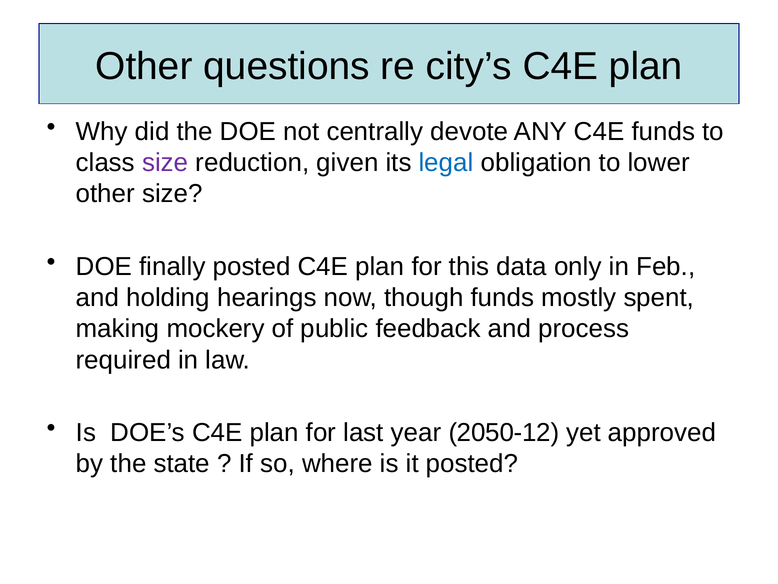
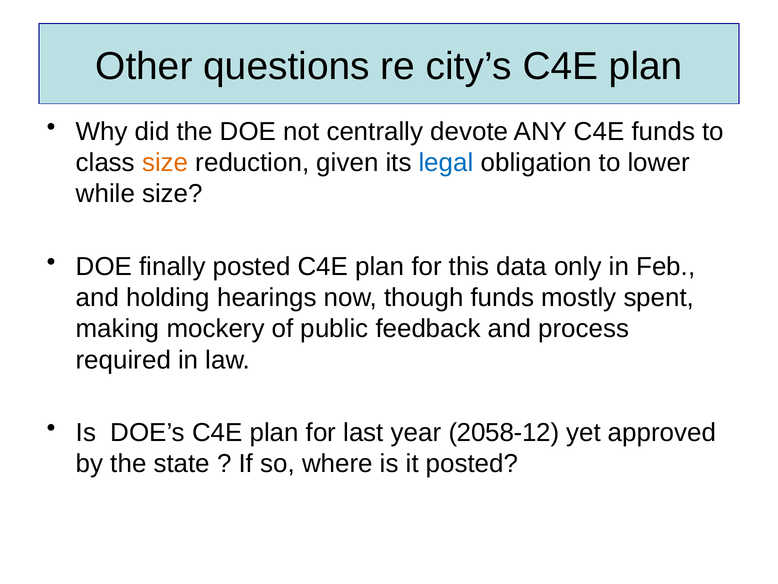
size at (165, 163) colour: purple -> orange
other at (105, 194): other -> while
2050-12: 2050-12 -> 2058-12
